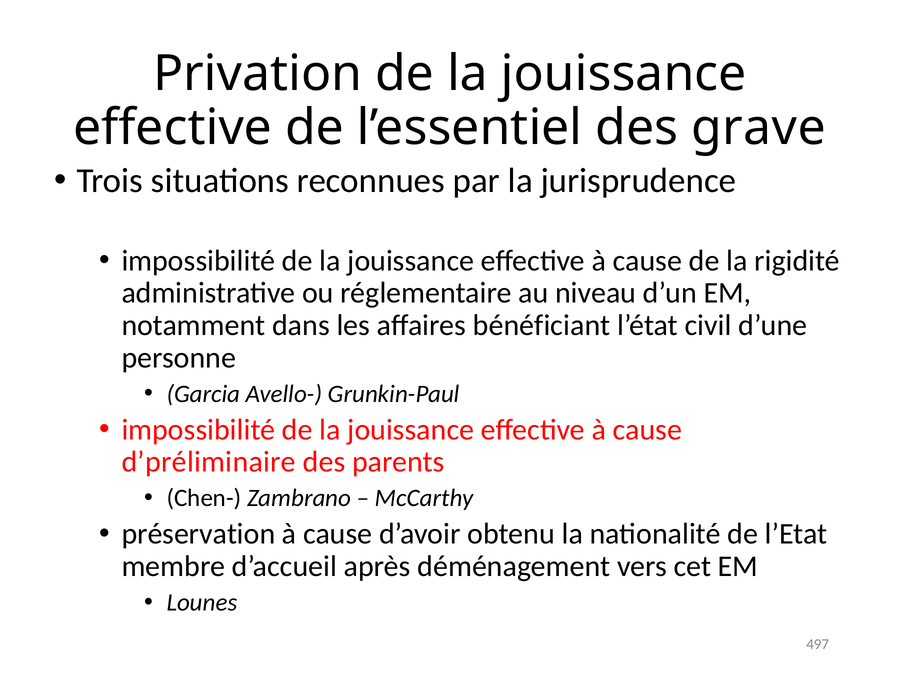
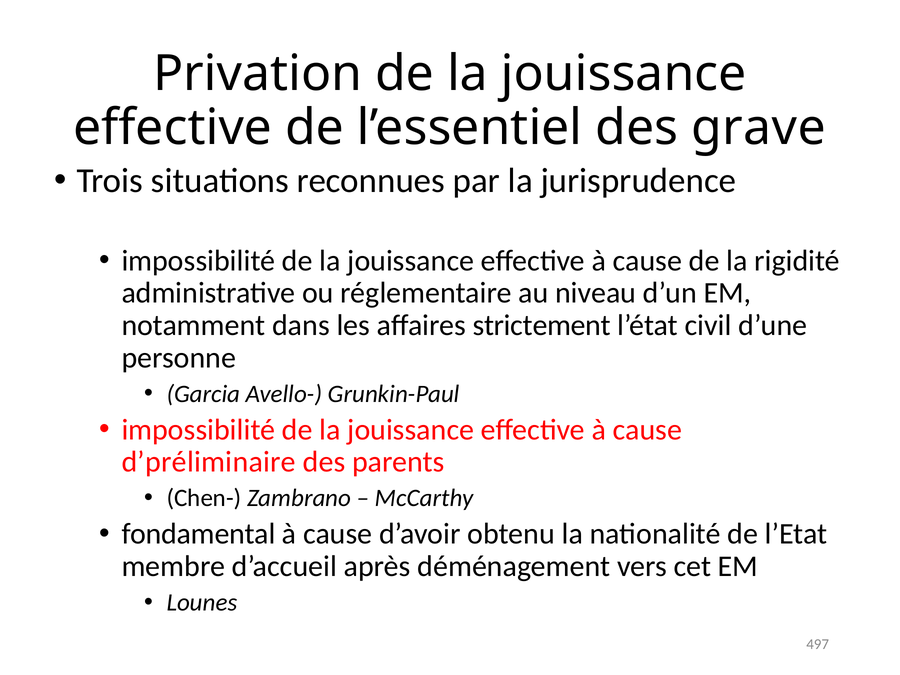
bénéficiant: bénéficiant -> strictement
préservation: préservation -> fondamental
